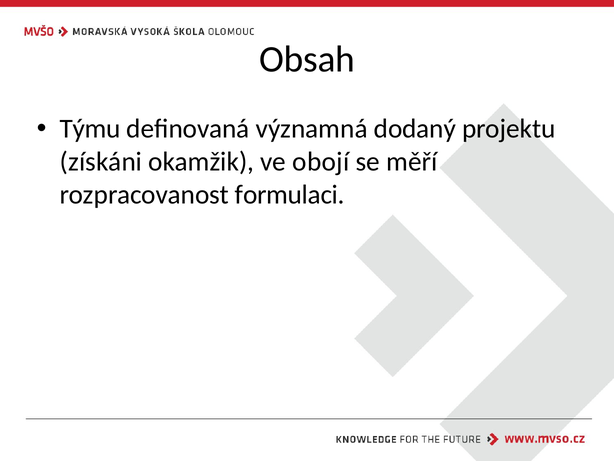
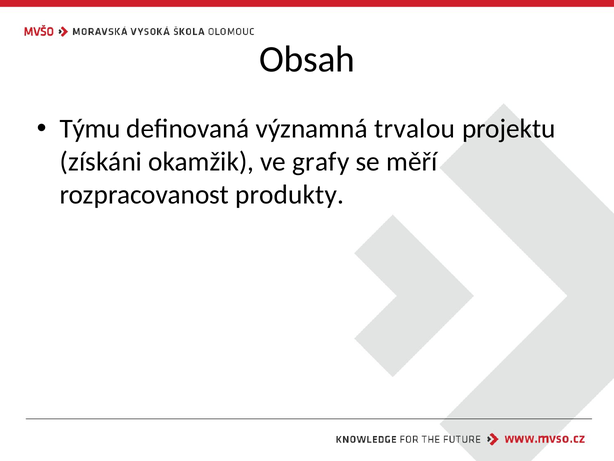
dodaný: dodaný -> trvalou
obojí: obojí -> grafy
formulaci: formulaci -> produkty
